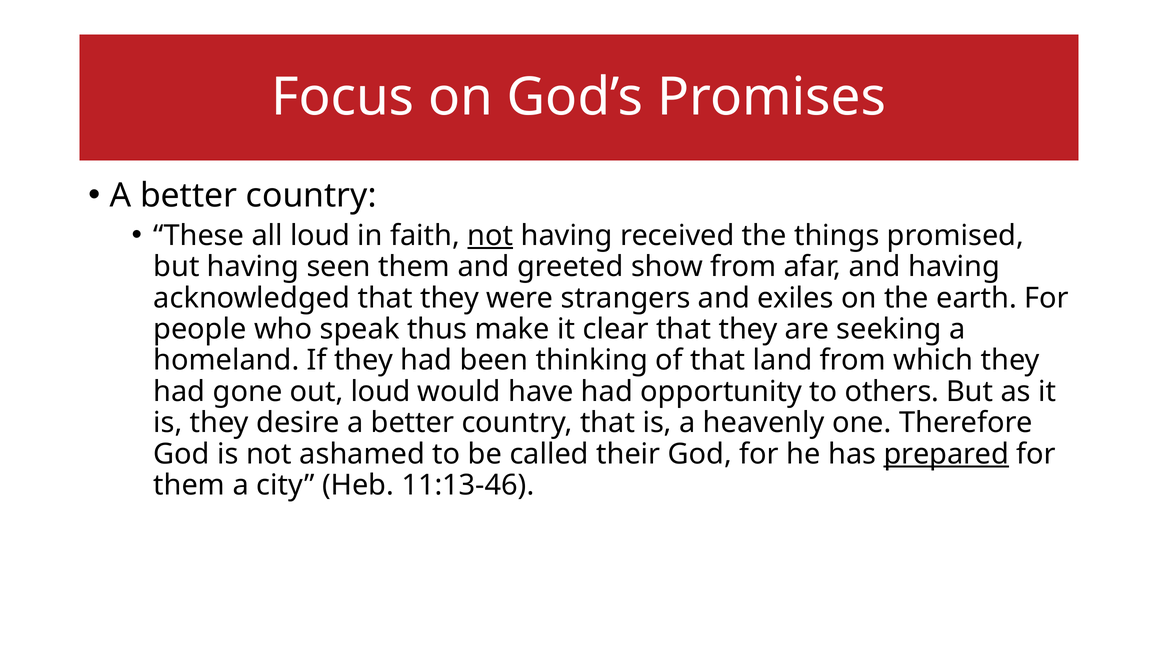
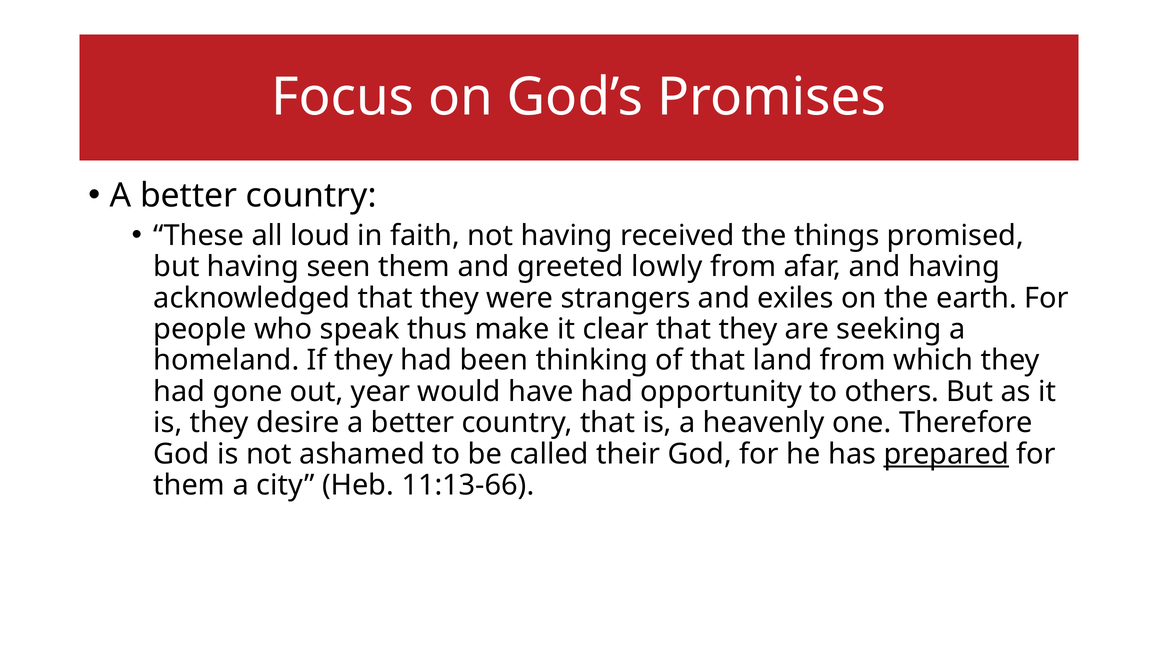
not at (490, 236) underline: present -> none
show: show -> lowly
out loud: loud -> year
11:13-46: 11:13-46 -> 11:13-66
